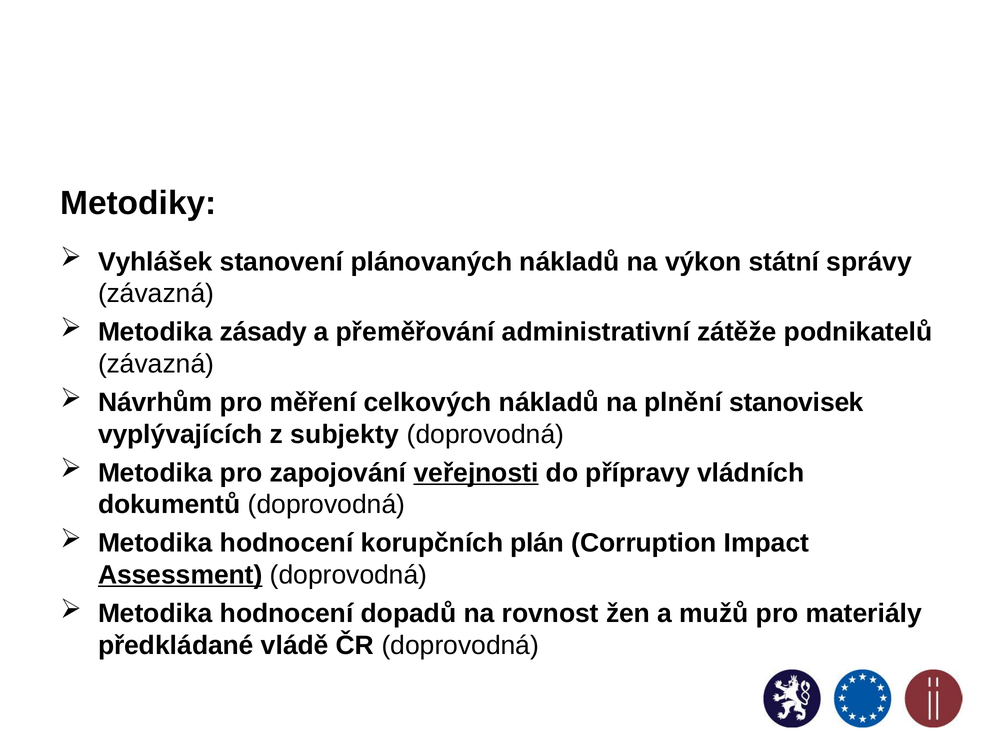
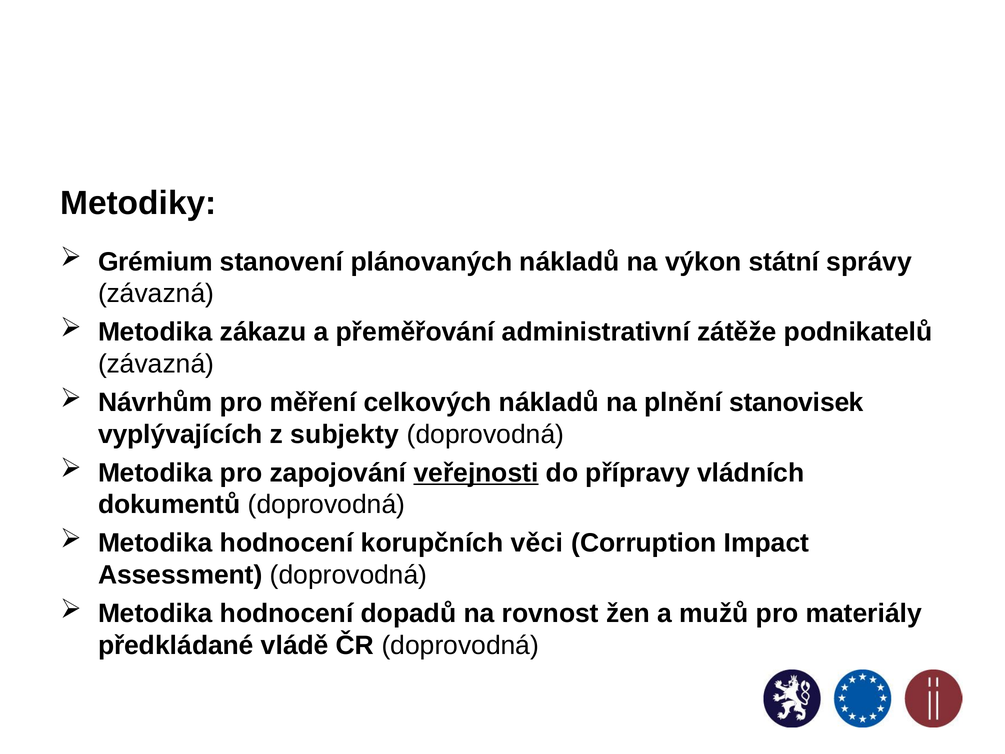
Vyhlášek: Vyhlášek -> Grémium
zásady: zásady -> zákazu
plán: plán -> věci
Assessment underline: present -> none
